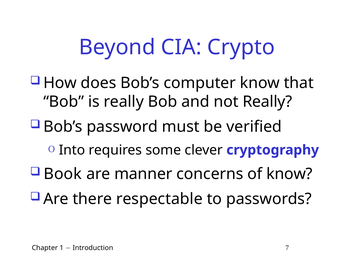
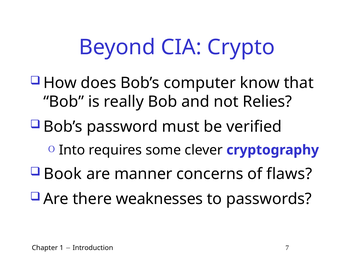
not Really: Really -> Relies
of know: know -> flaws
respectable: respectable -> weaknesses
